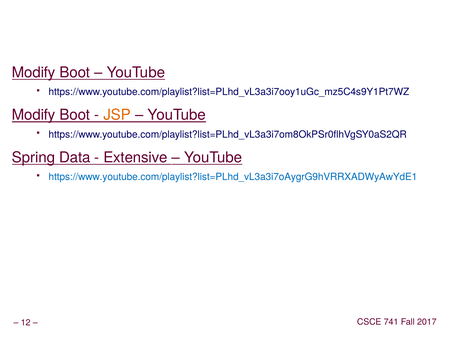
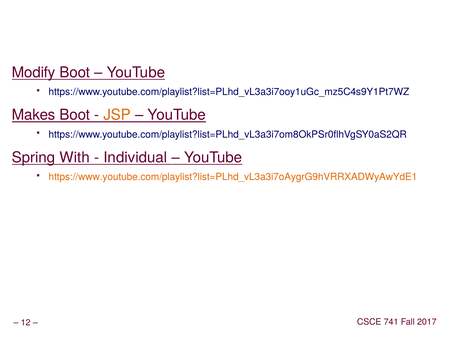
Modify at (34, 115): Modify -> Makes
Data: Data -> With
Extensive: Extensive -> Individual
https://www.youtube.com/playlist?list=PLhd_vL3a3i7oAygrG9hVRRXADWyAwYdE1 colour: blue -> orange
